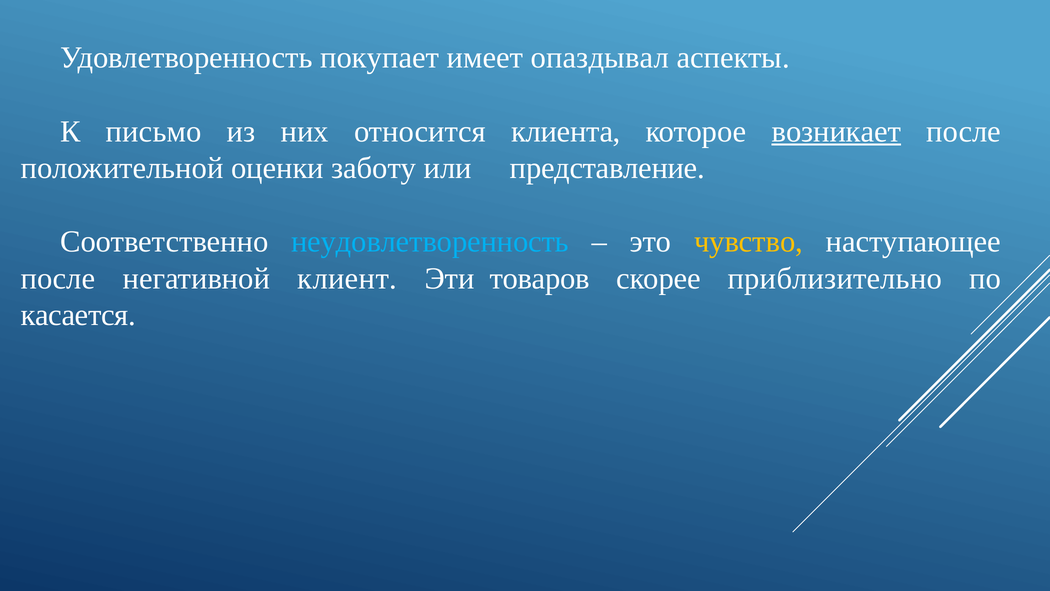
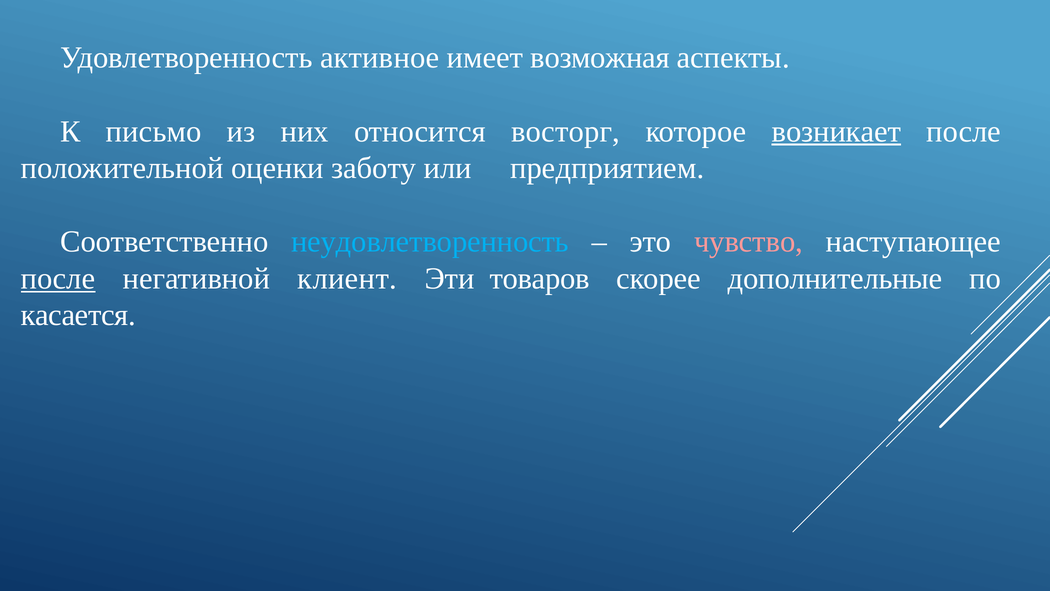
покупает: покупает -> активное
опаздывал: опаздывал -> возможная
клиента: клиента -> восторг
представление: представление -> предприятием
чувство colour: yellow -> pink
после at (58, 278) underline: none -> present
приблизительно: приблизительно -> дополнительные
